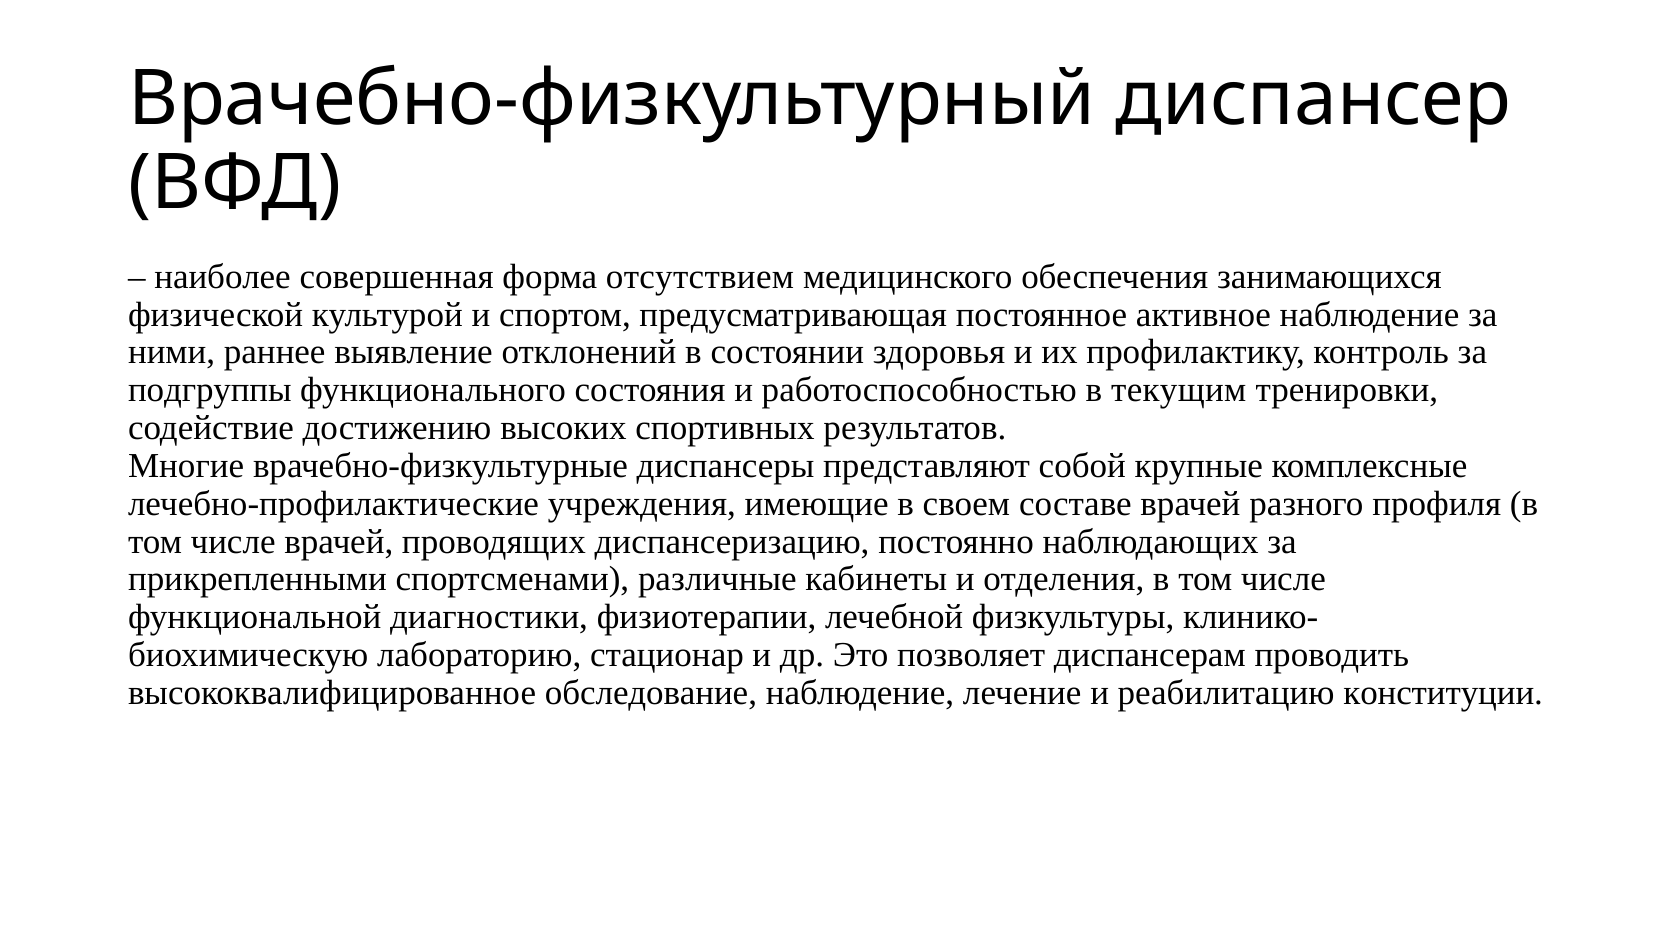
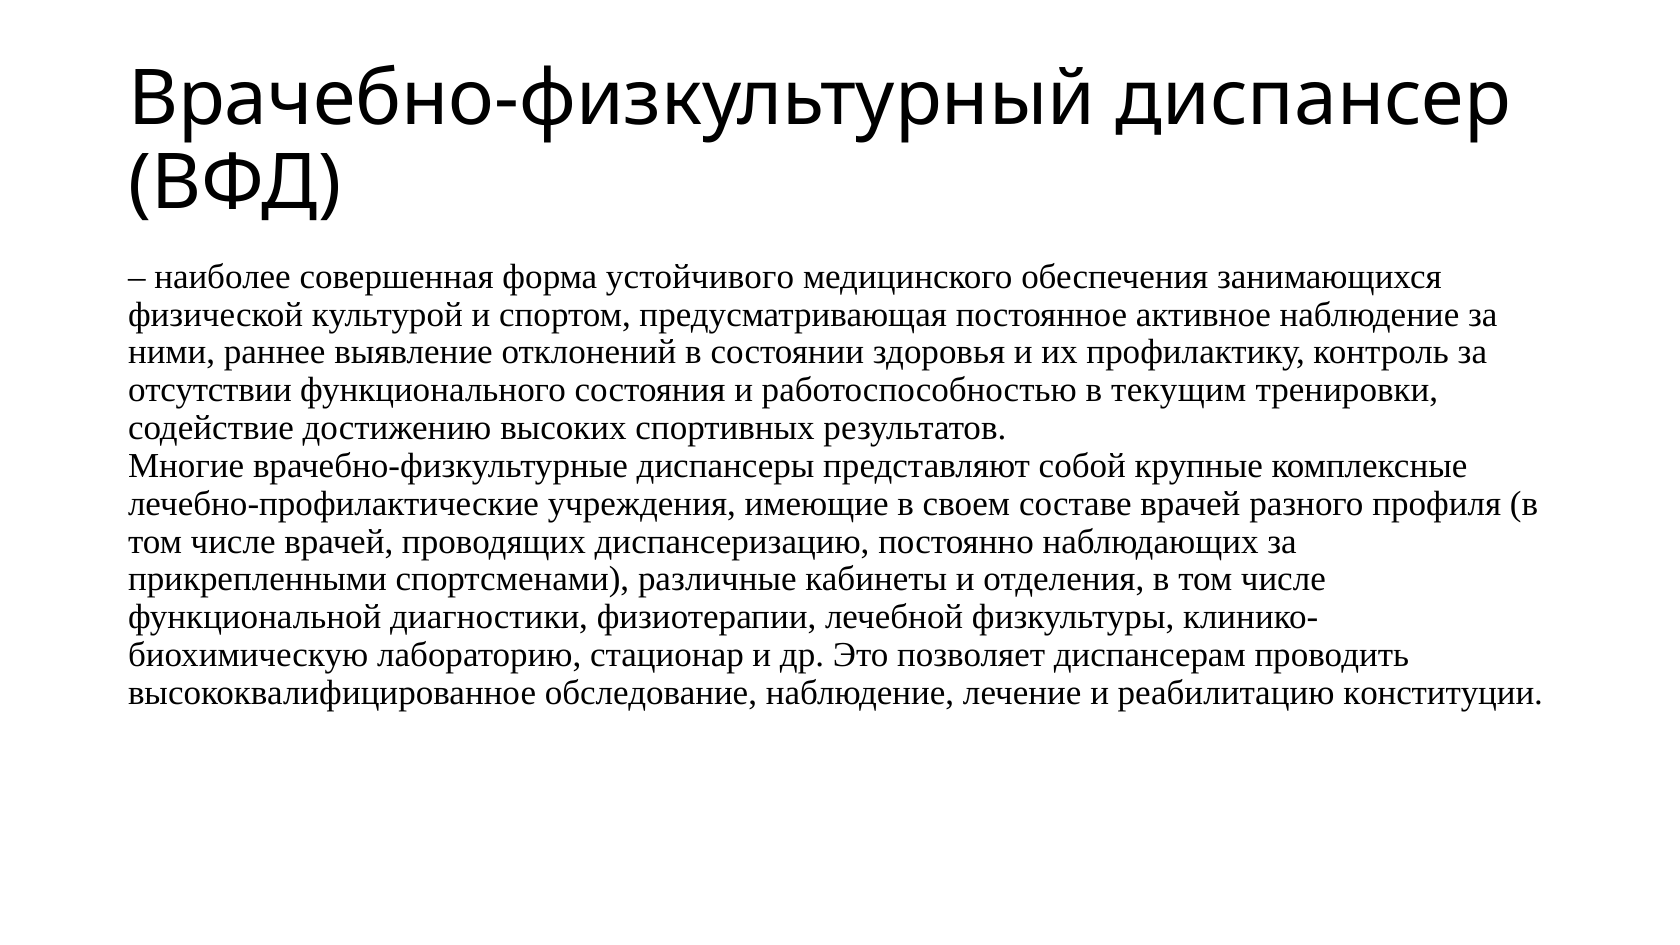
отсутствием: отсутствием -> устойчивого
подгруппы: подгруппы -> отсутствии
